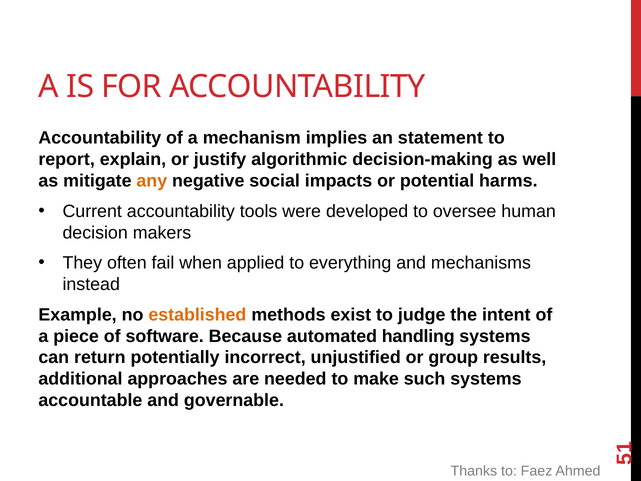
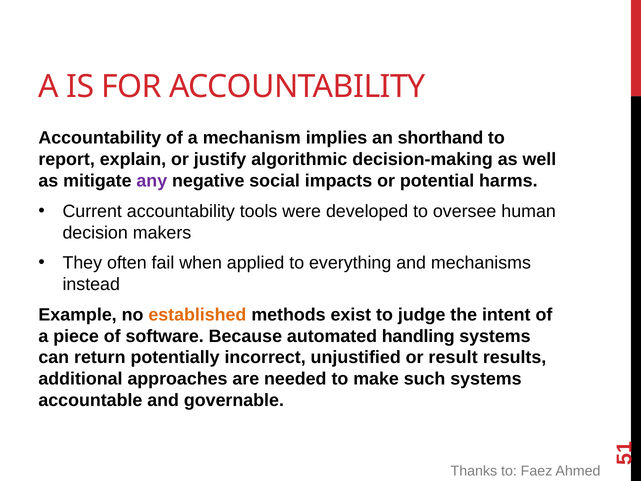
statement: statement -> shorthand
any colour: orange -> purple
group: group -> result
